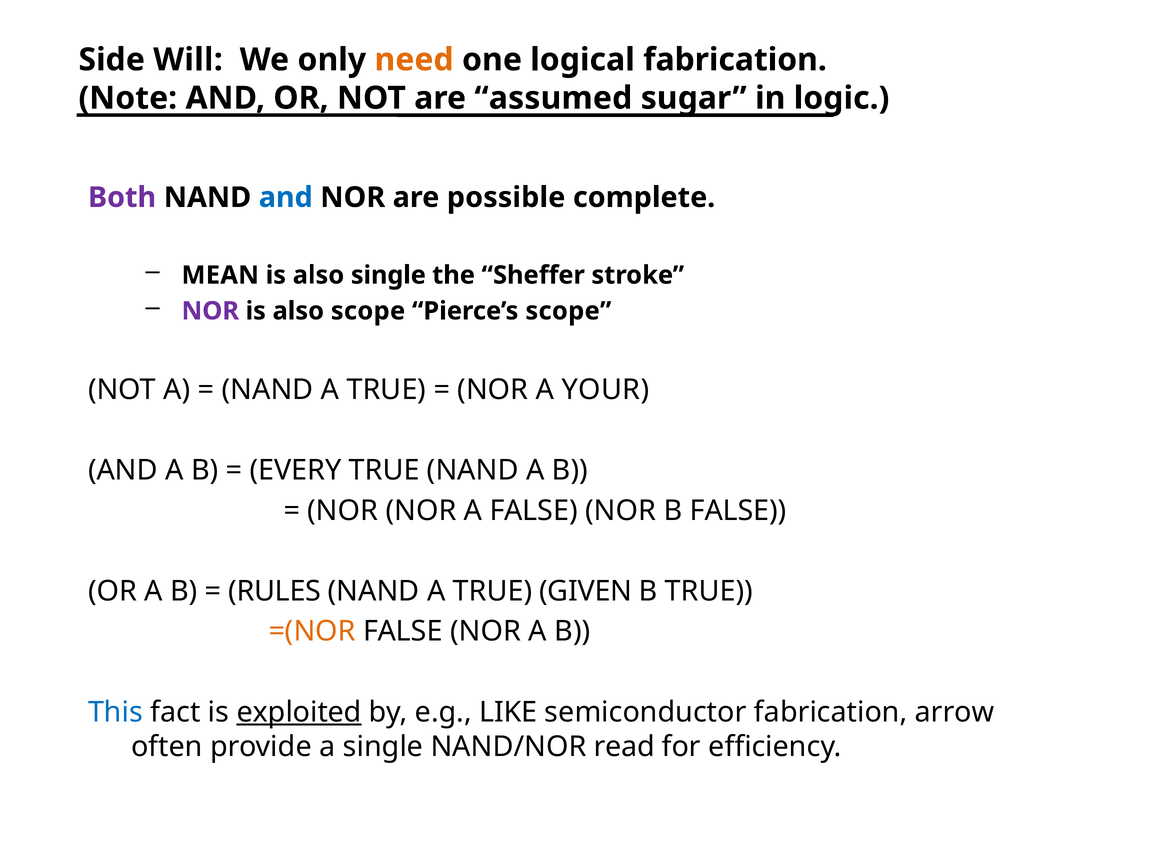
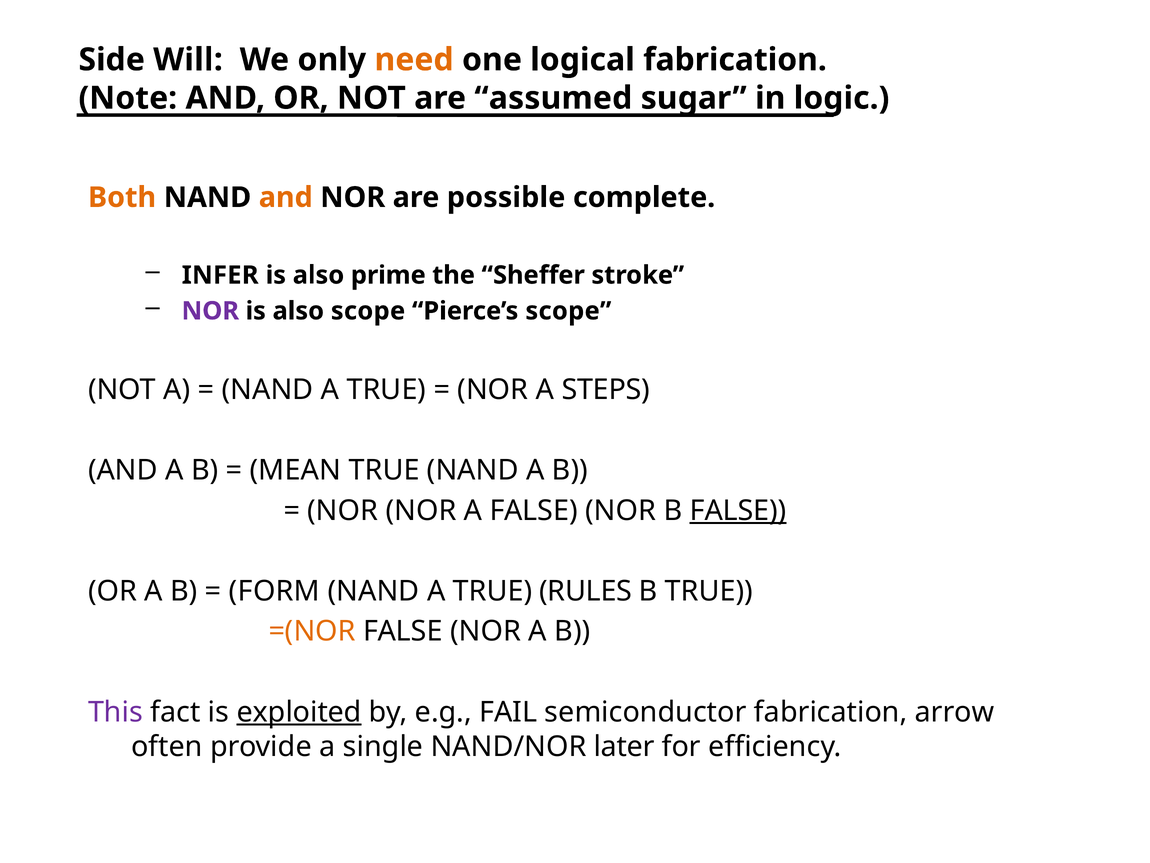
Both colour: purple -> orange
and at (286, 197) colour: blue -> orange
MEAN: MEAN -> INFER
also single: single -> prime
YOUR: YOUR -> STEPS
EVERY: EVERY -> MEAN
FALSE at (738, 510) underline: none -> present
RULES: RULES -> FORM
GIVEN: GIVEN -> RULES
This colour: blue -> purple
LIKE: LIKE -> FAIL
read: read -> later
